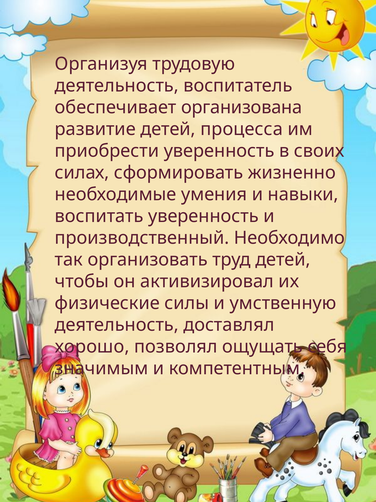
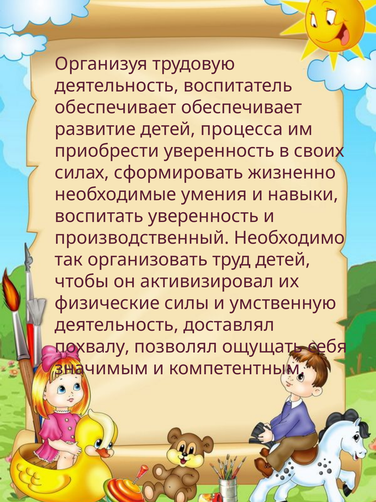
обеспечивает организована: организована -> обеспечивает
хорошо: хорошо -> похвалу
